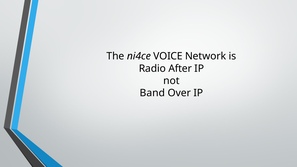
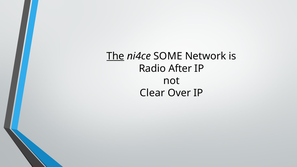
The underline: none -> present
VOICE: VOICE -> SOME
Band: Band -> Clear
